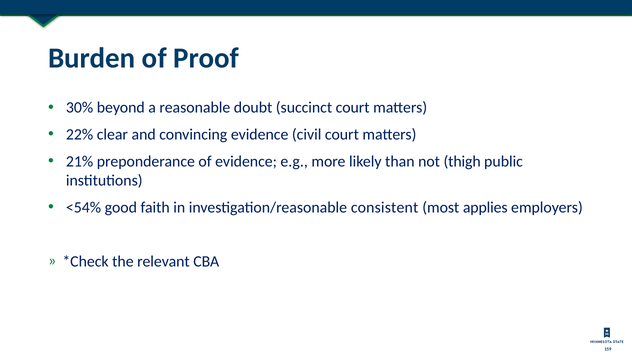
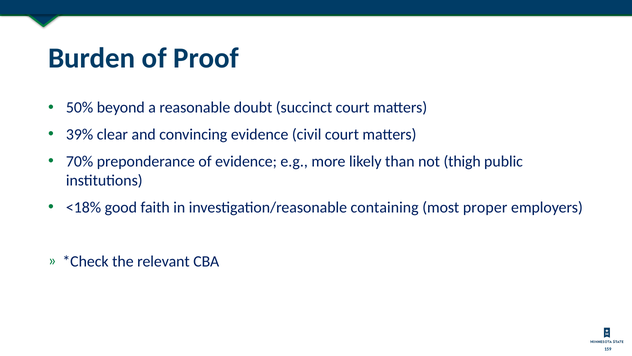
30%: 30% -> 50%
22%: 22% -> 39%
21%: 21% -> 70%
<54%: <54% -> <18%
consistent: consistent -> containing
applies: applies -> proper
